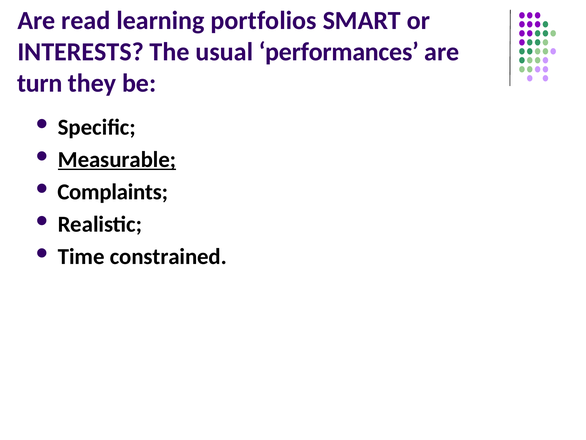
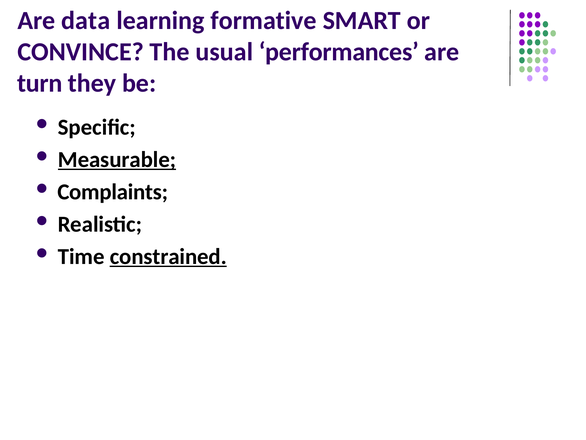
read: read -> data
portfolios: portfolios -> formative
INTERESTS: INTERESTS -> CONVINCE
constrained underline: none -> present
